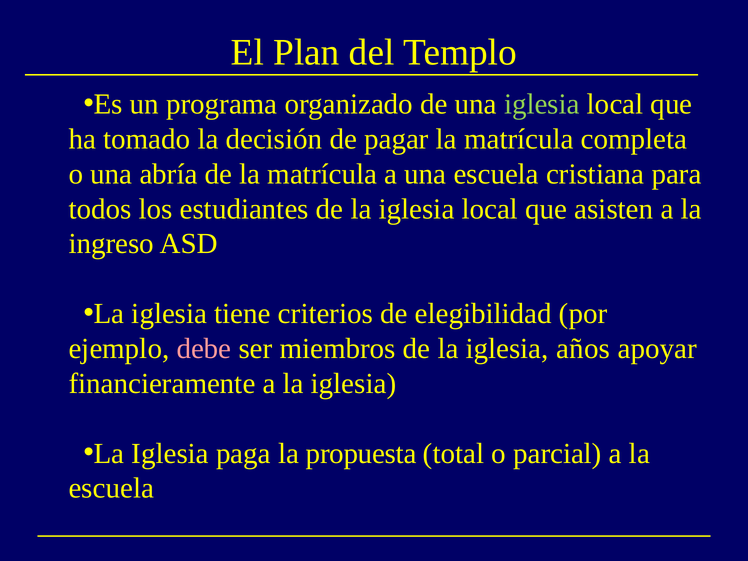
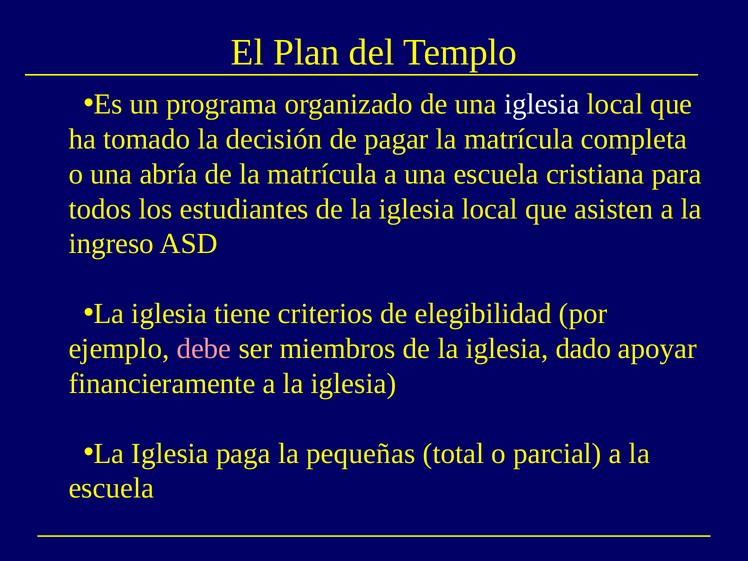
iglesia at (542, 104) colour: light green -> white
años: años -> dado
propuesta: propuesta -> pequeñas
